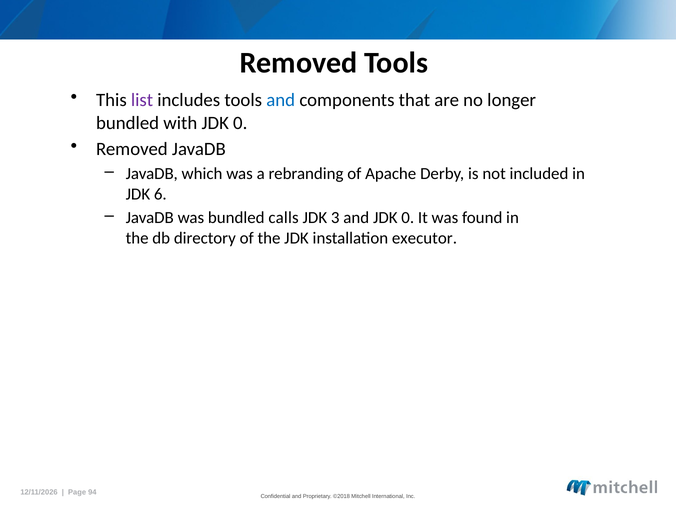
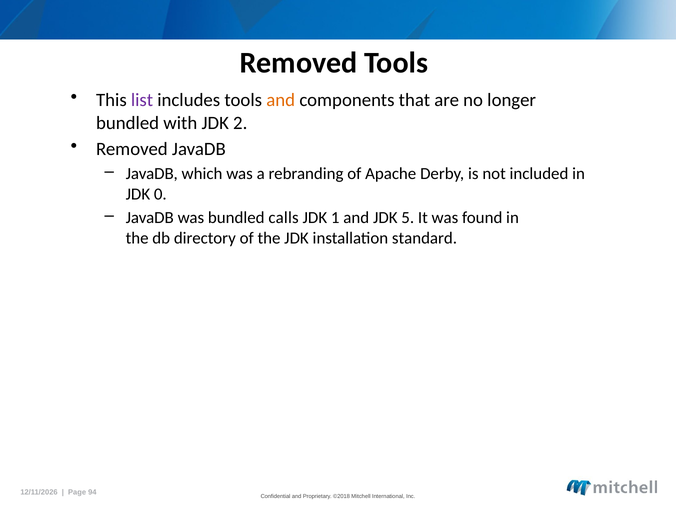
and at (281, 100) colour: blue -> orange
with JDK 0: 0 -> 2
6: 6 -> 0
3: 3 -> 1
and JDK 0: 0 -> 5
executor: executor -> standard
